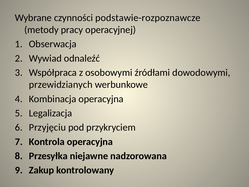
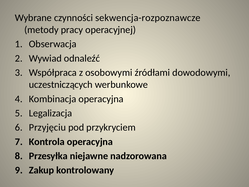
podstawie-rozpoznawcze: podstawie-rozpoznawcze -> sekwencja-rozpoznawcze
przewidzianych: przewidzianych -> uczestniczących
